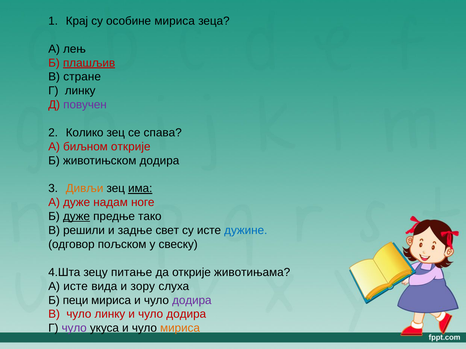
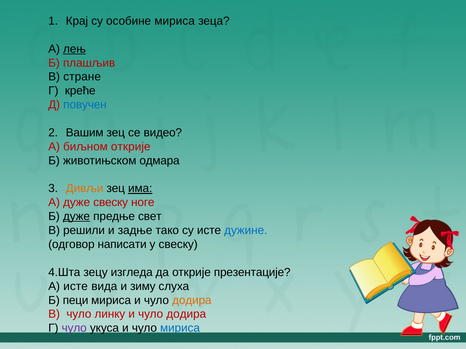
лењ underline: none -> present
плашљив underline: present -> none
Г линку: линку -> креће
повучен colour: purple -> blue
Колико: Колико -> Вашим
спава: спава -> видео
животињском додира: додира -> одмара
дуже надам: надам -> свеску
тако: тако -> свет
свет: свет -> тако
пољском: пољском -> написати
питање: питање -> изгледа
животињама: животињама -> презентације
зору: зору -> зиму
додира at (192, 301) colour: purple -> orange
мириса at (180, 329) colour: orange -> blue
